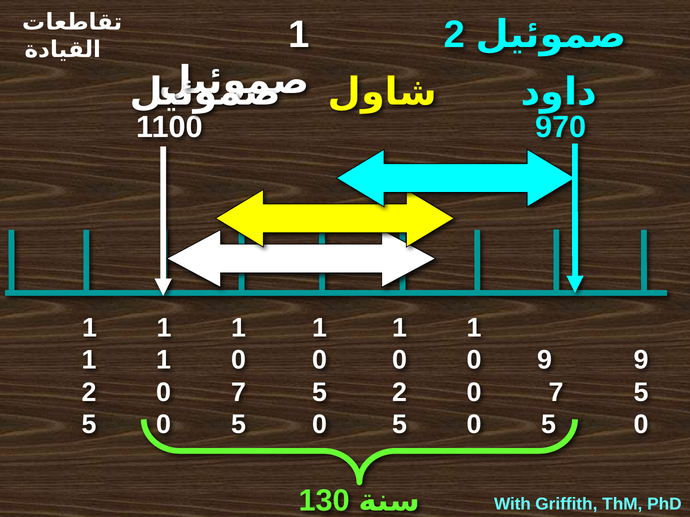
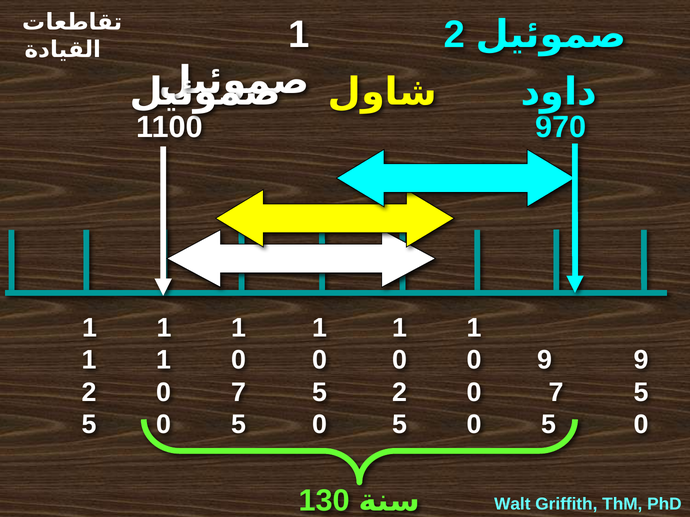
With: With -> Walt
